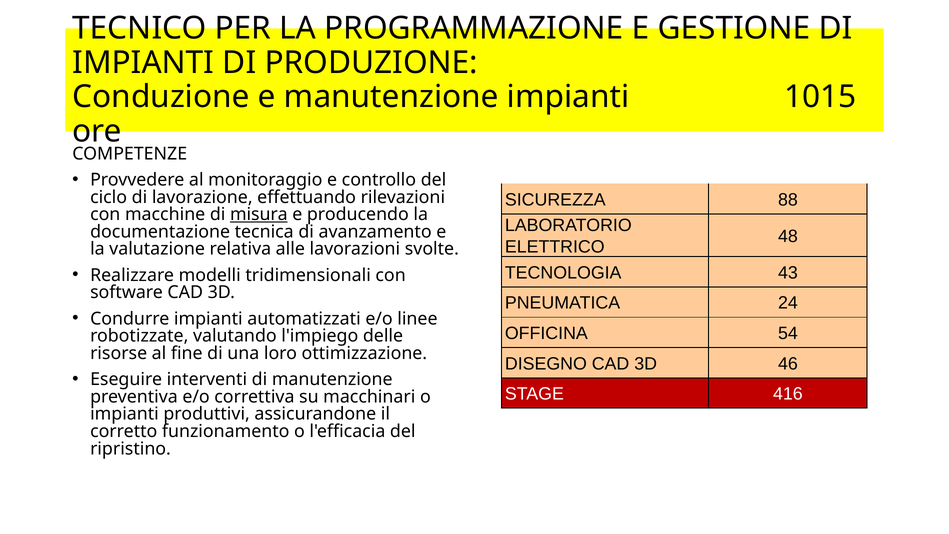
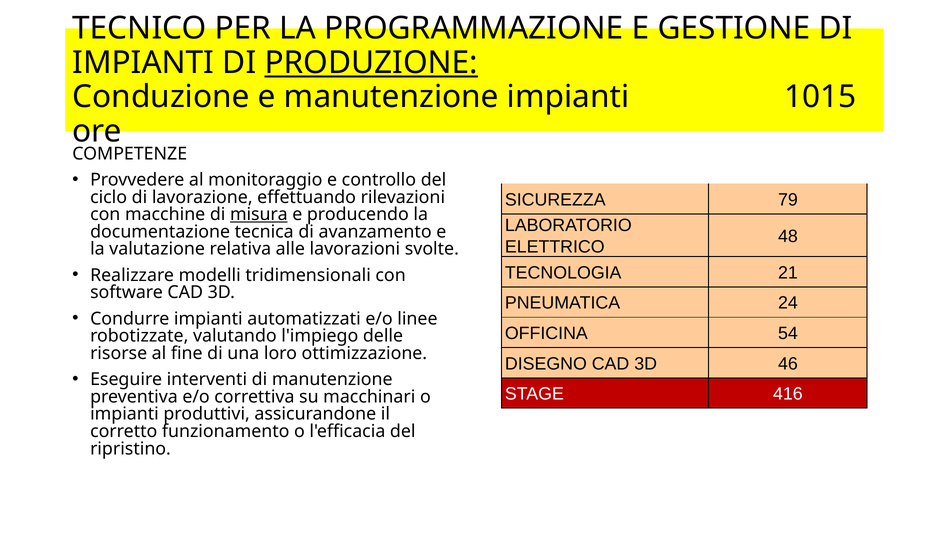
PRODUZIONE underline: none -> present
88: 88 -> 79
43: 43 -> 21
